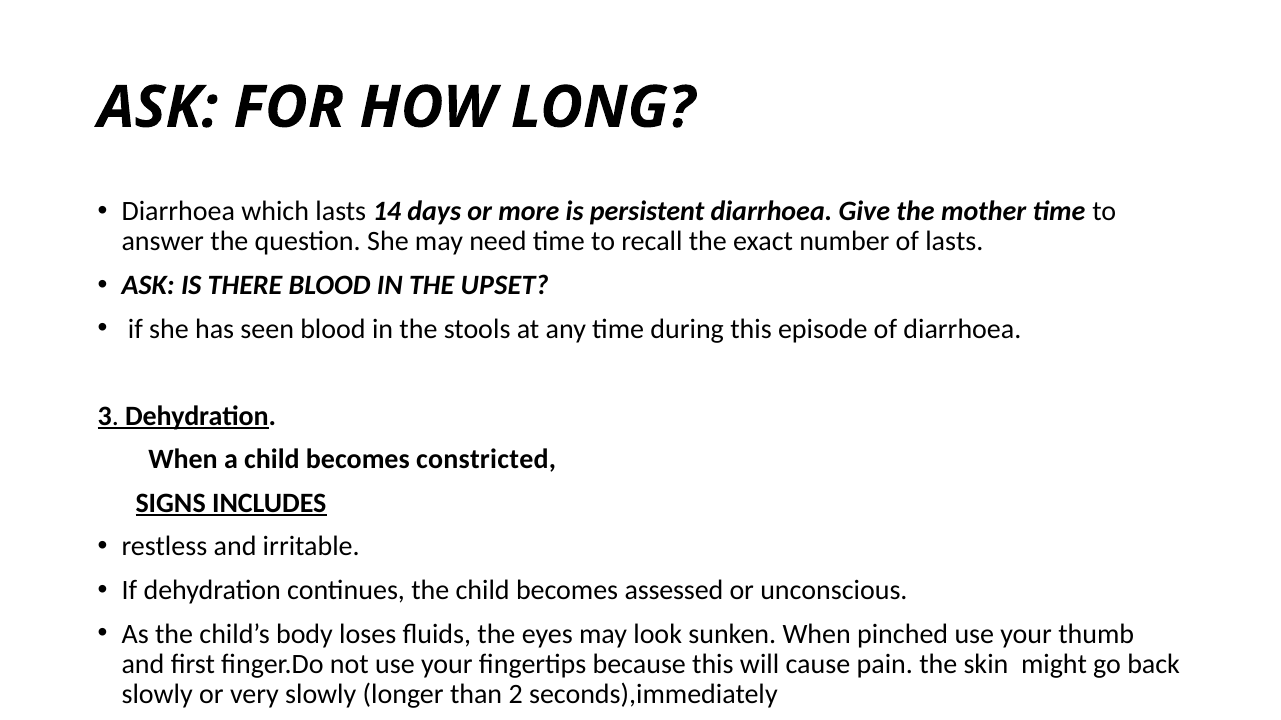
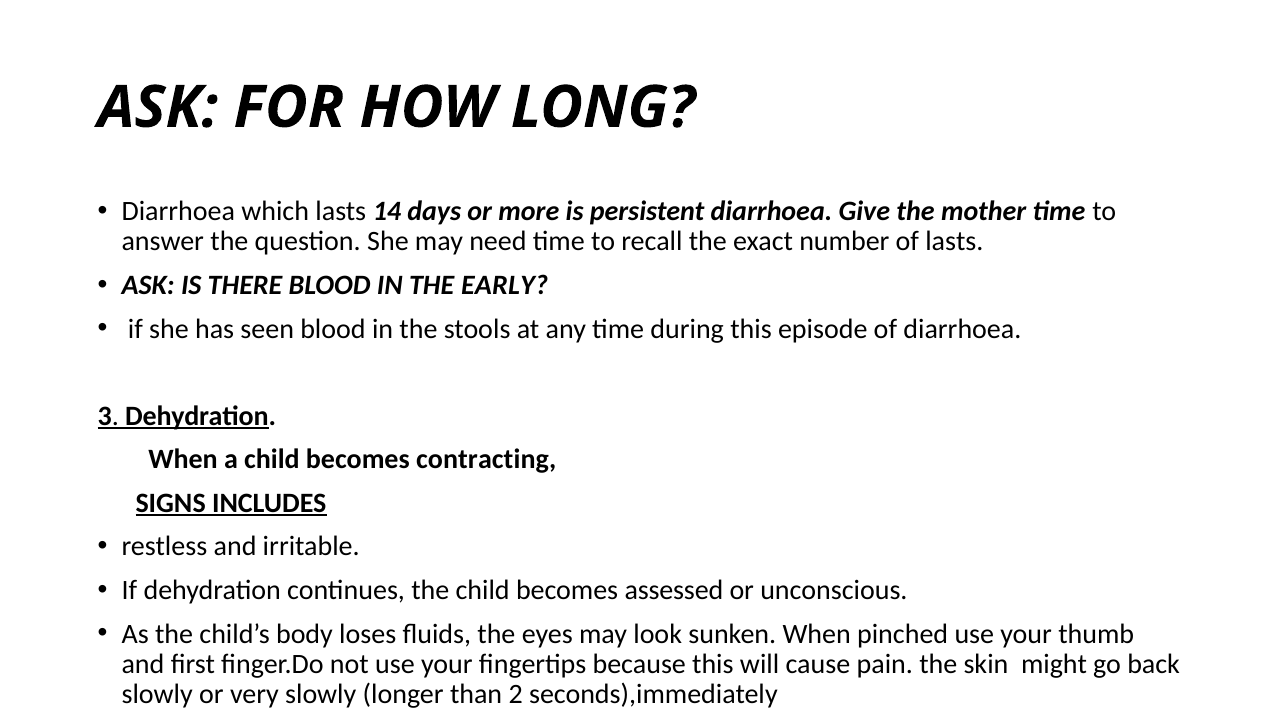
UPSET: UPSET -> EARLY
constricted: constricted -> contracting
